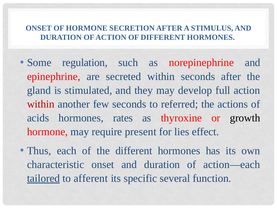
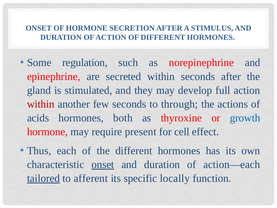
referred: referred -> through
rates: rates -> both
growth colour: black -> blue
lies: lies -> cell
onset at (103, 164) underline: none -> present
several: several -> locally
